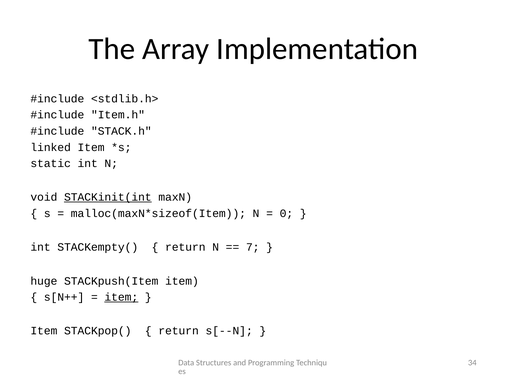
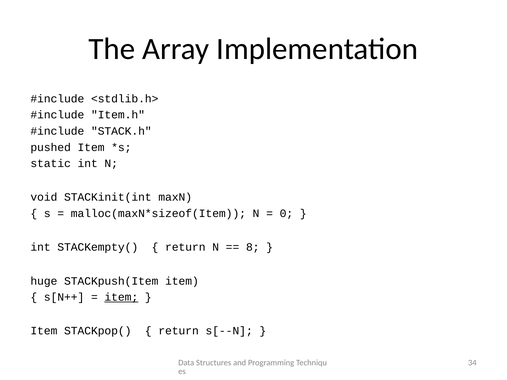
linked: linked -> pushed
STACKinit(int underline: present -> none
7: 7 -> 8
